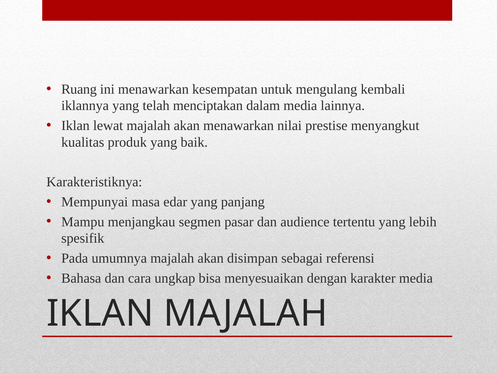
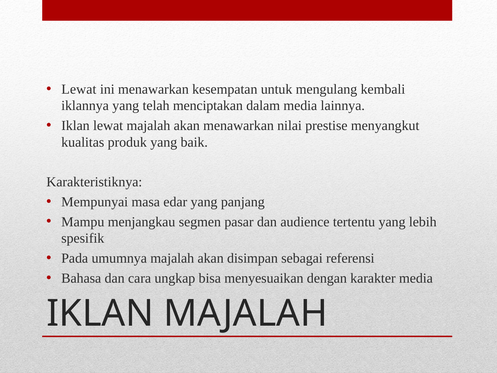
Ruang at (79, 89): Ruang -> Lewat
